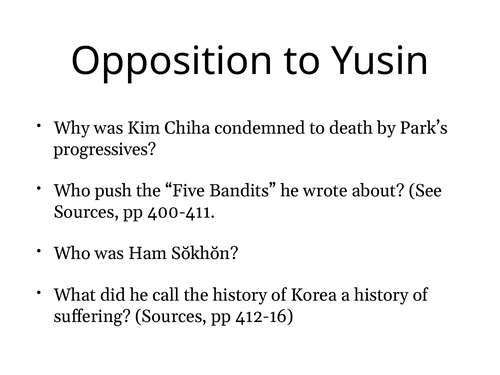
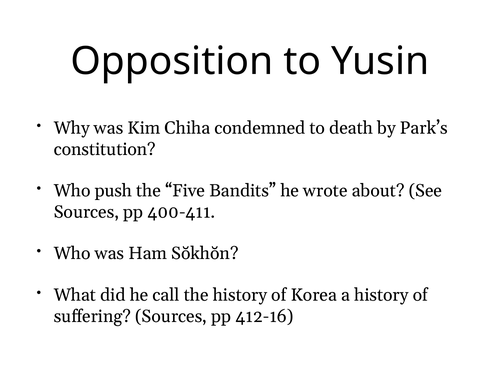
progressives: progressives -> constitution
